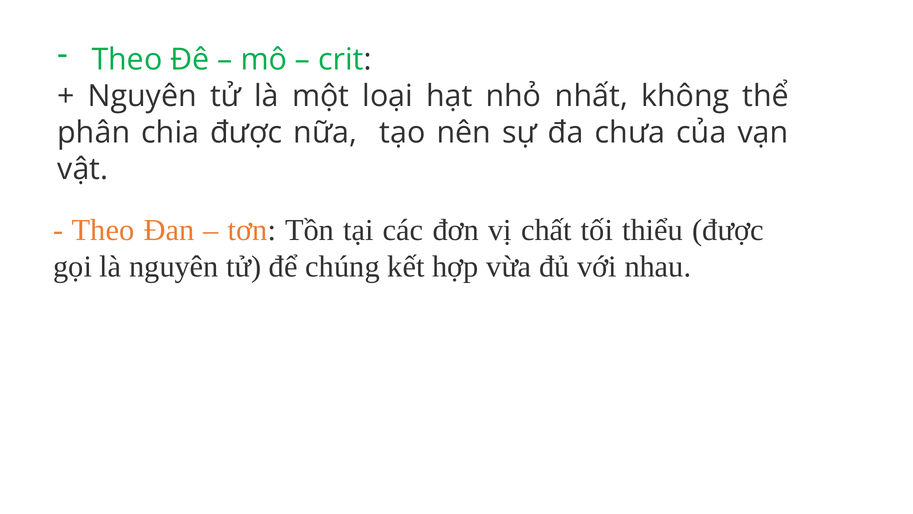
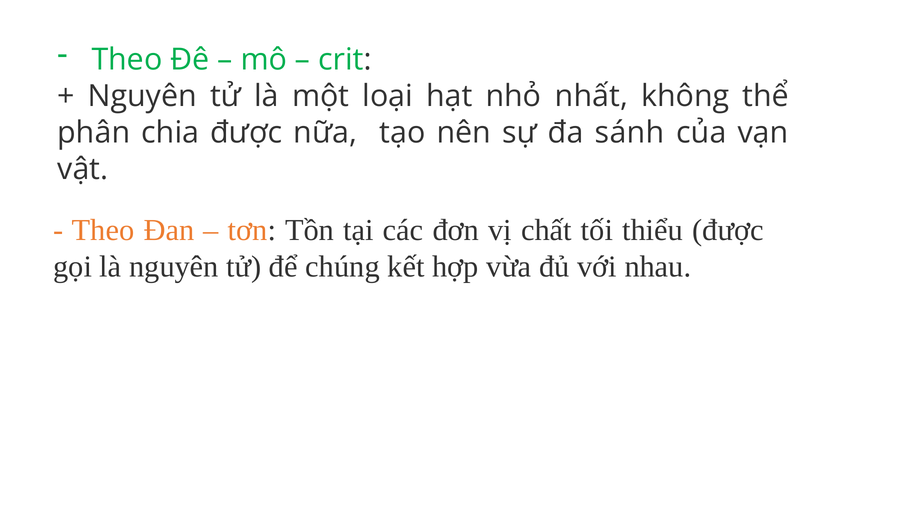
chưa: chưa -> sánh
